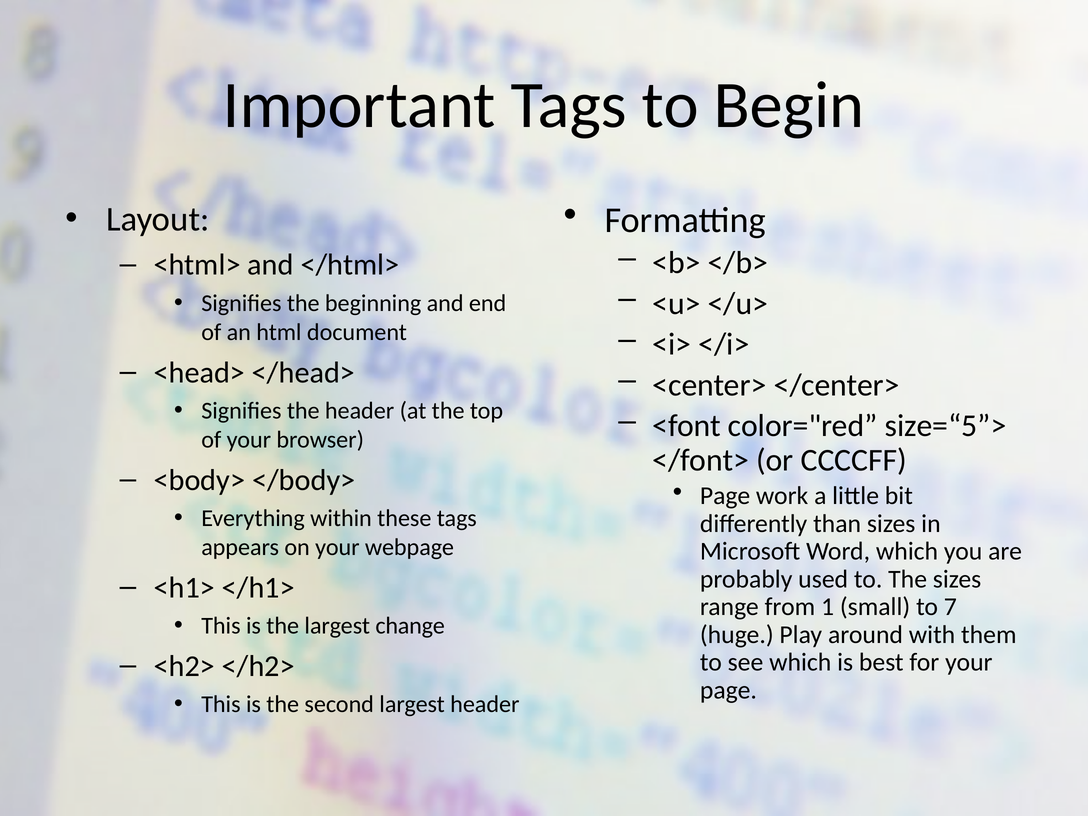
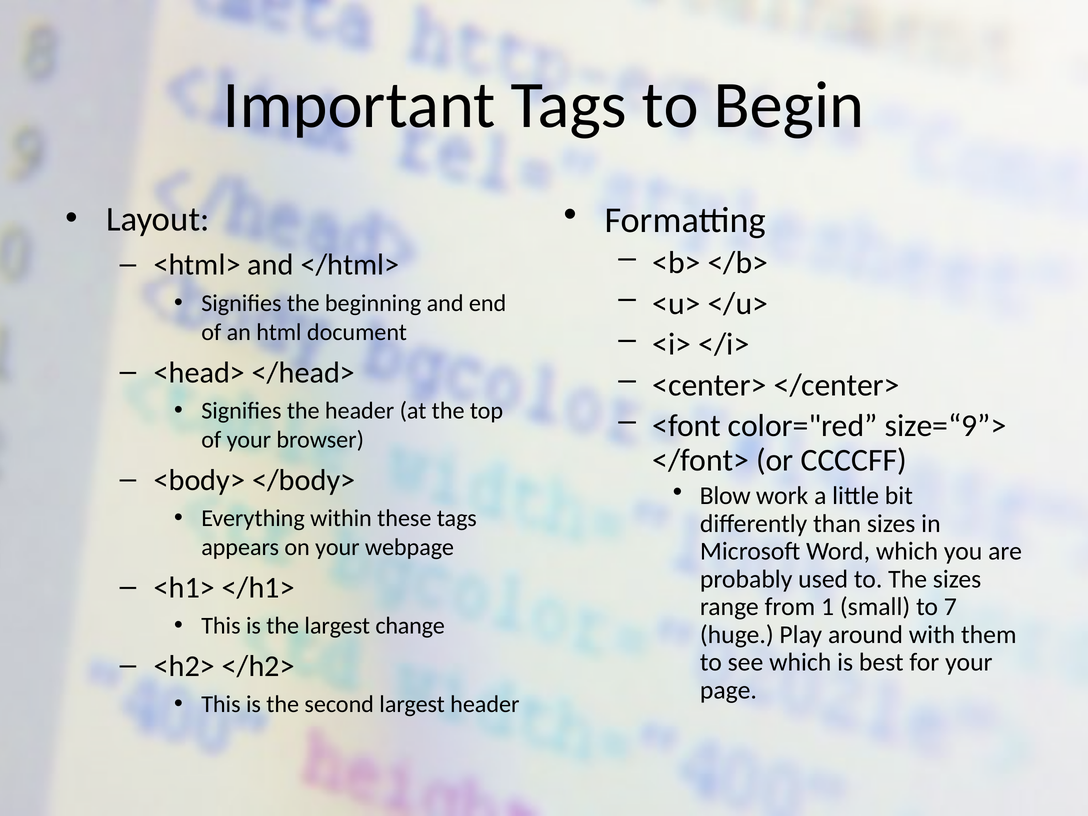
size=“5”>: size=“5”> -> size=“9”>
Page at (725, 496): Page -> Blow
